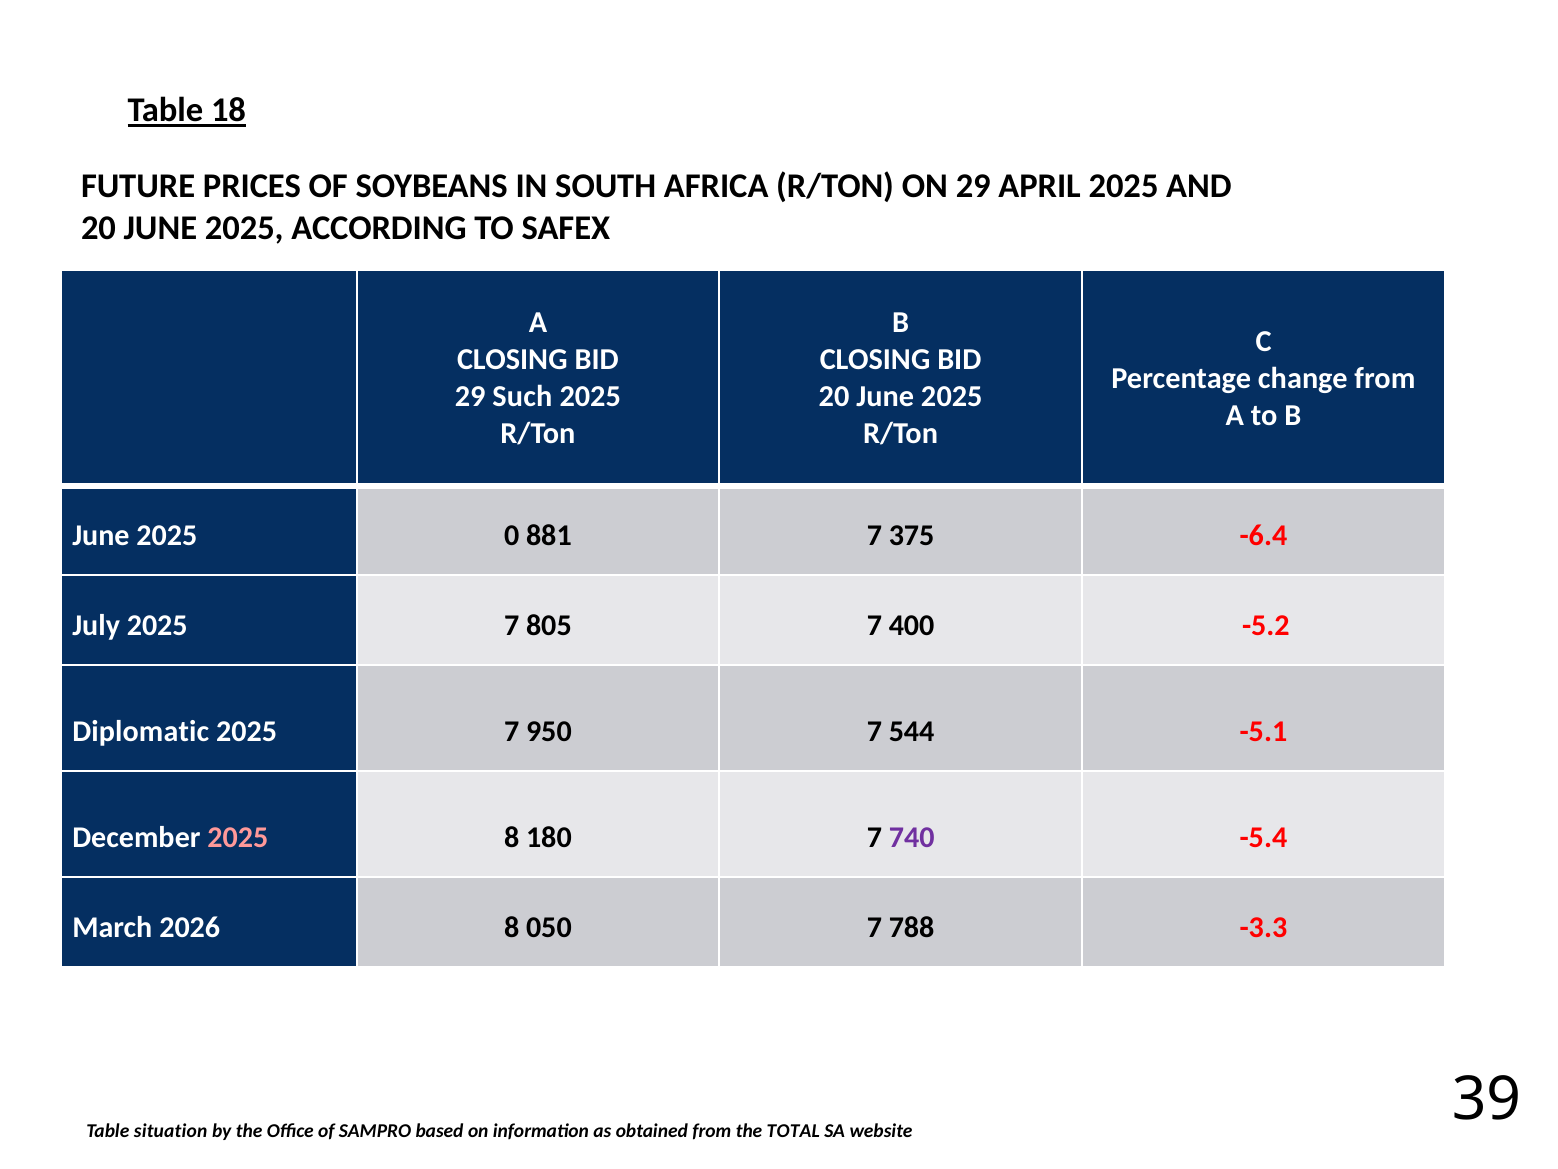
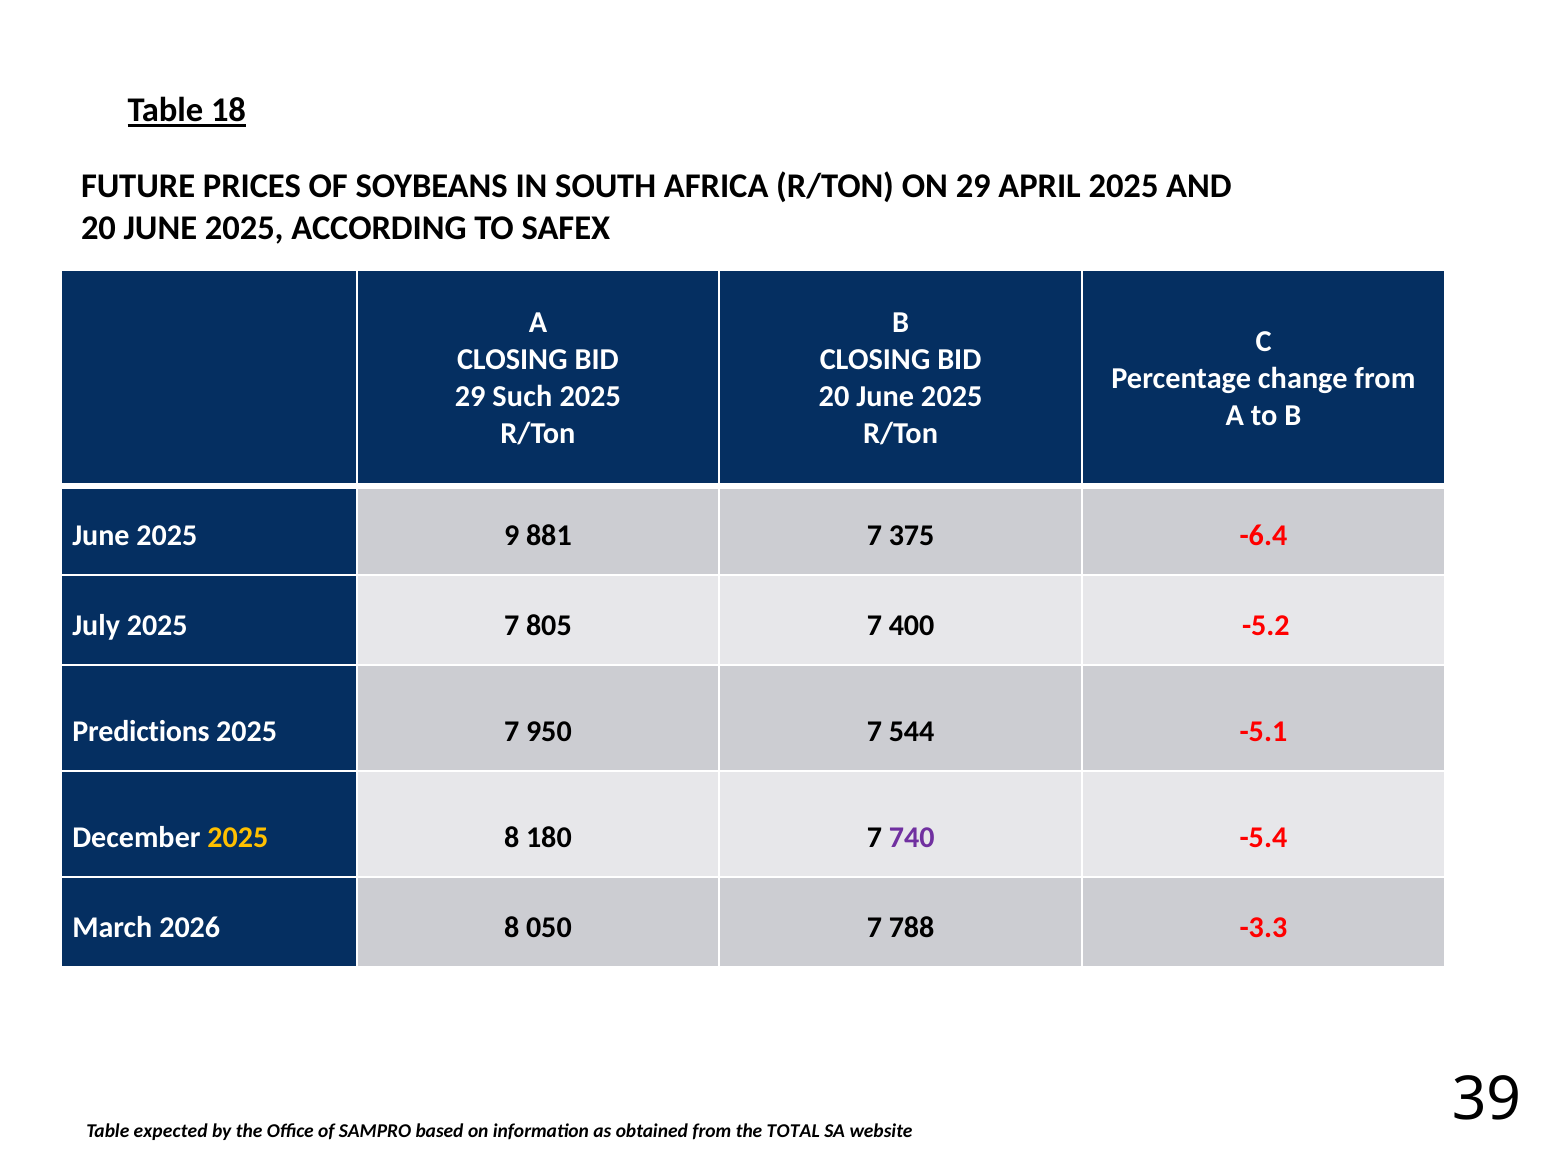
0: 0 -> 9
Diplomatic: Diplomatic -> Predictions
2025 at (238, 837) colour: pink -> yellow
situation: situation -> expected
